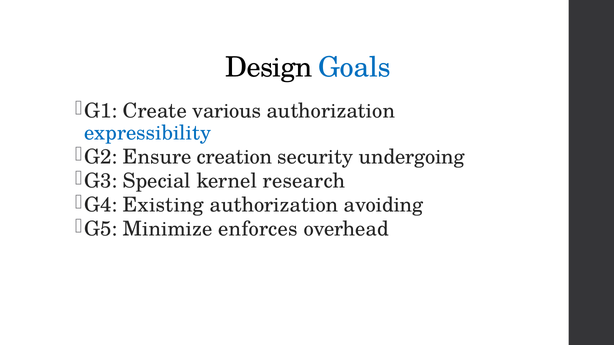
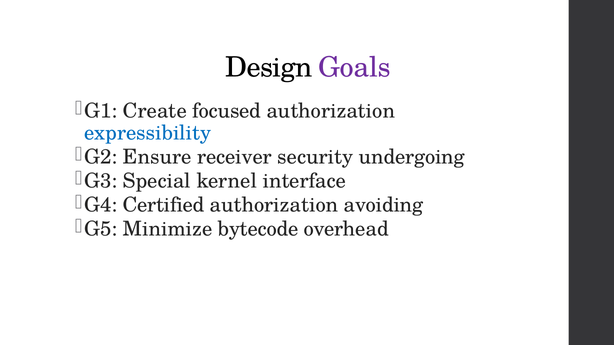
Goals colour: blue -> purple
various: various -> focused
creation: creation -> receiver
research: research -> interface
Existing: Existing -> Certified
enforces: enforces -> bytecode
